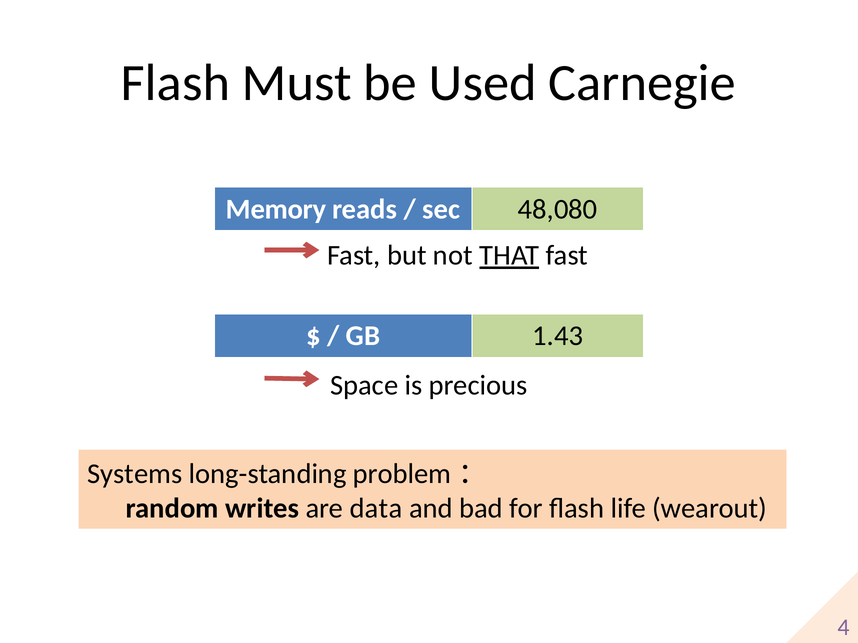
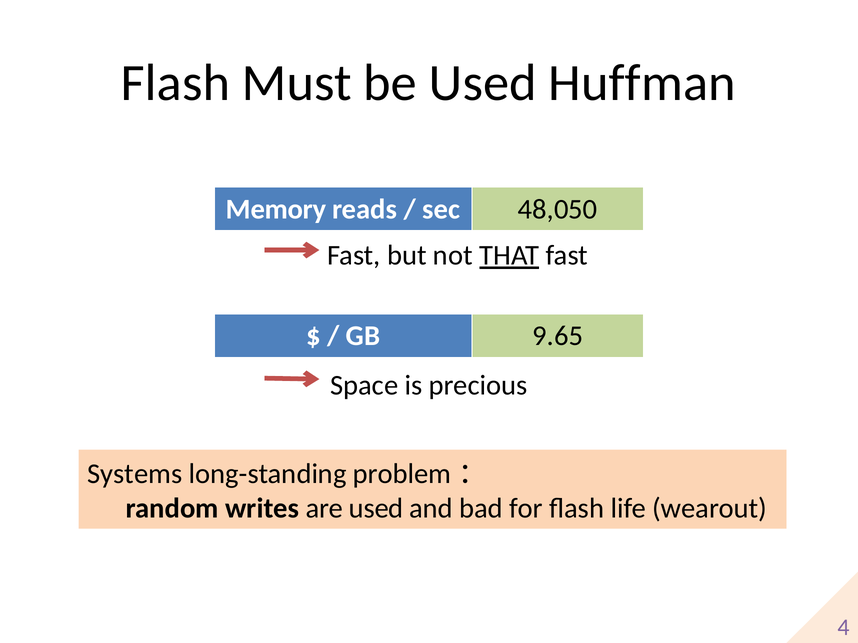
Carnegie: Carnegie -> Huffman
48,080: 48,080 -> 48,050
1.43: 1.43 -> 9.65
are data: data -> used
